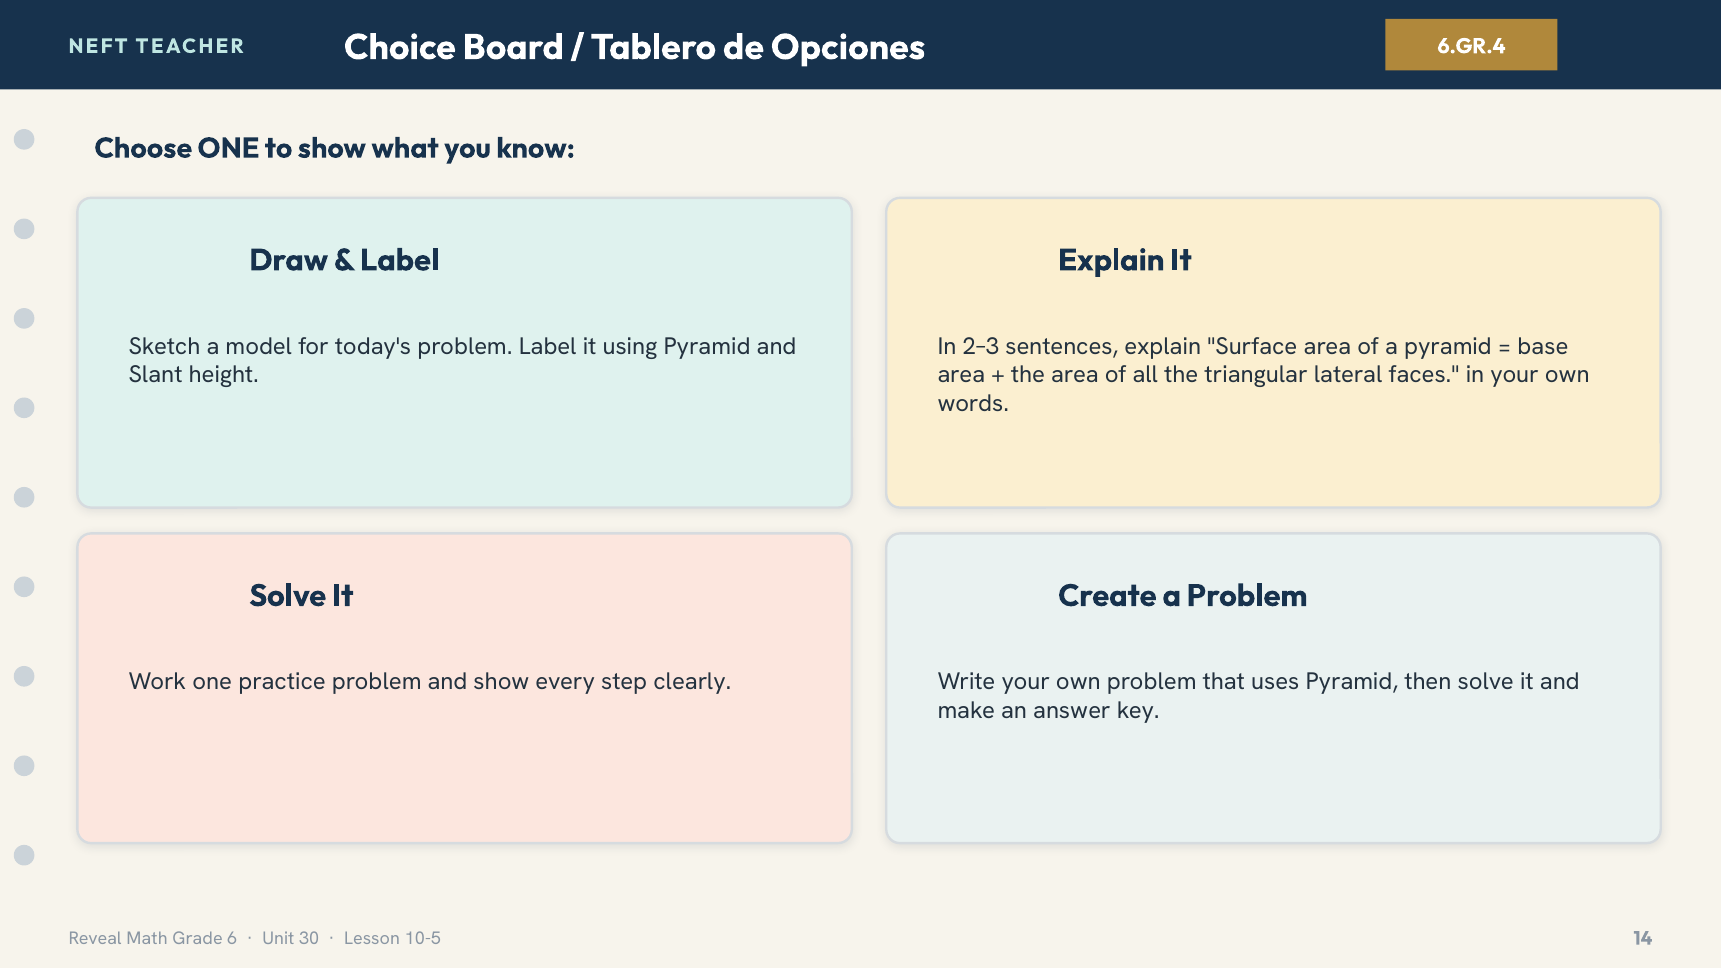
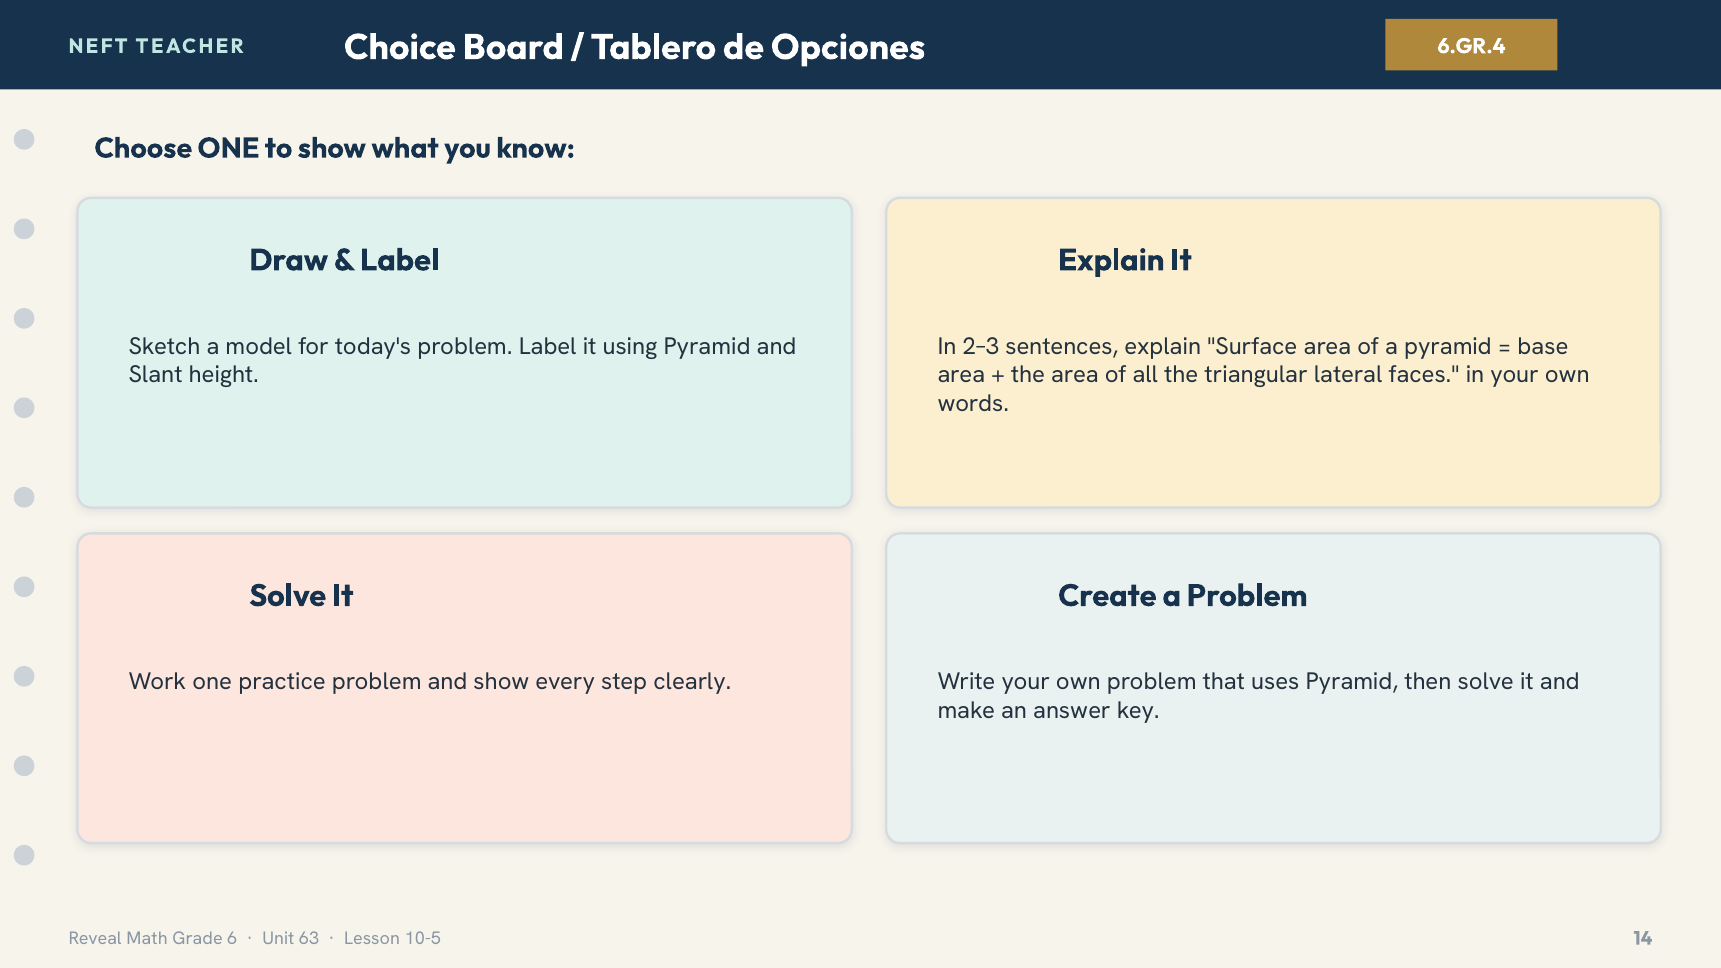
30: 30 -> 63
